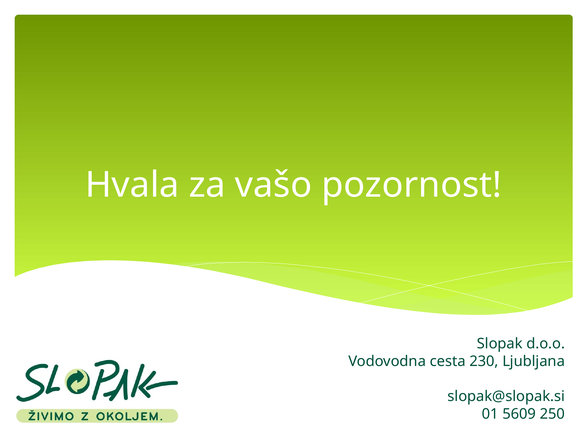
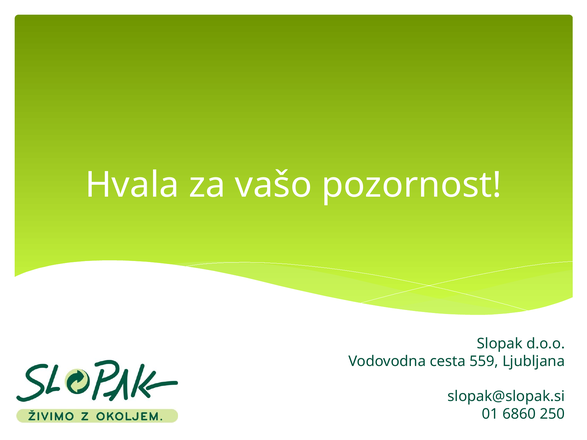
230: 230 -> 559
5609: 5609 -> 6860
